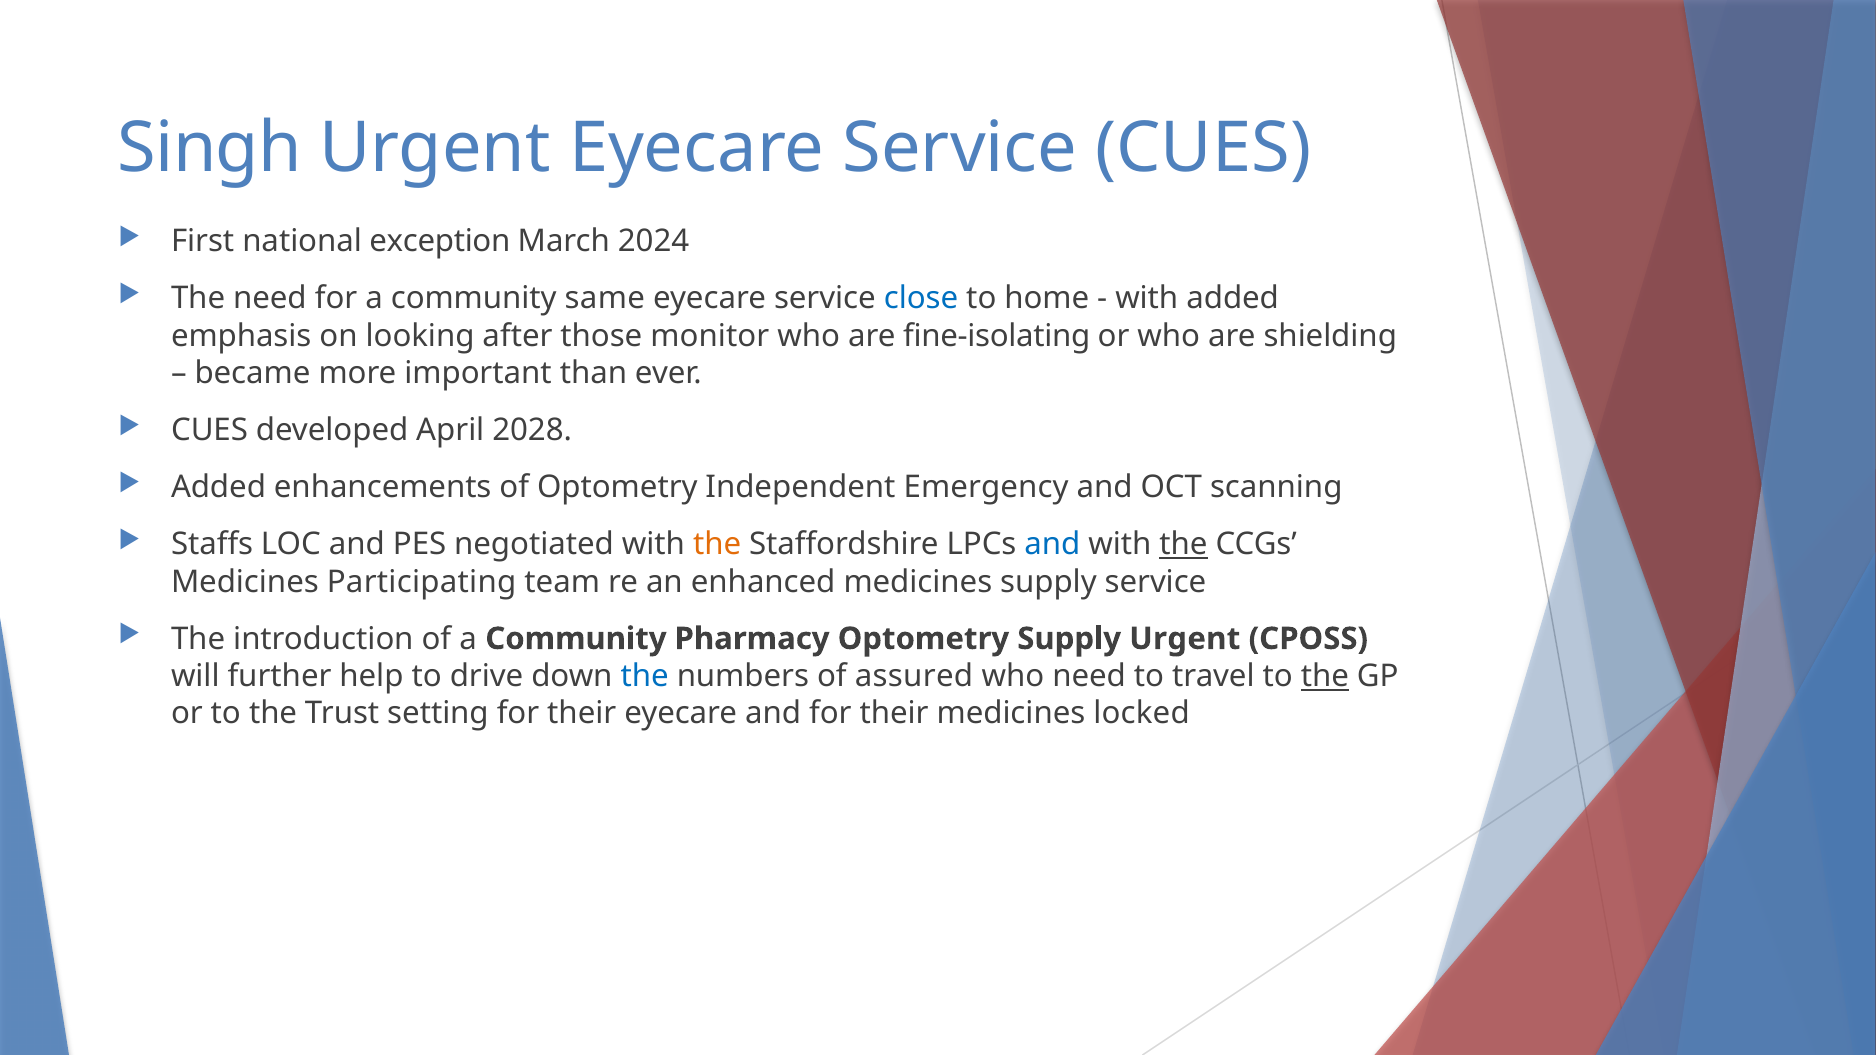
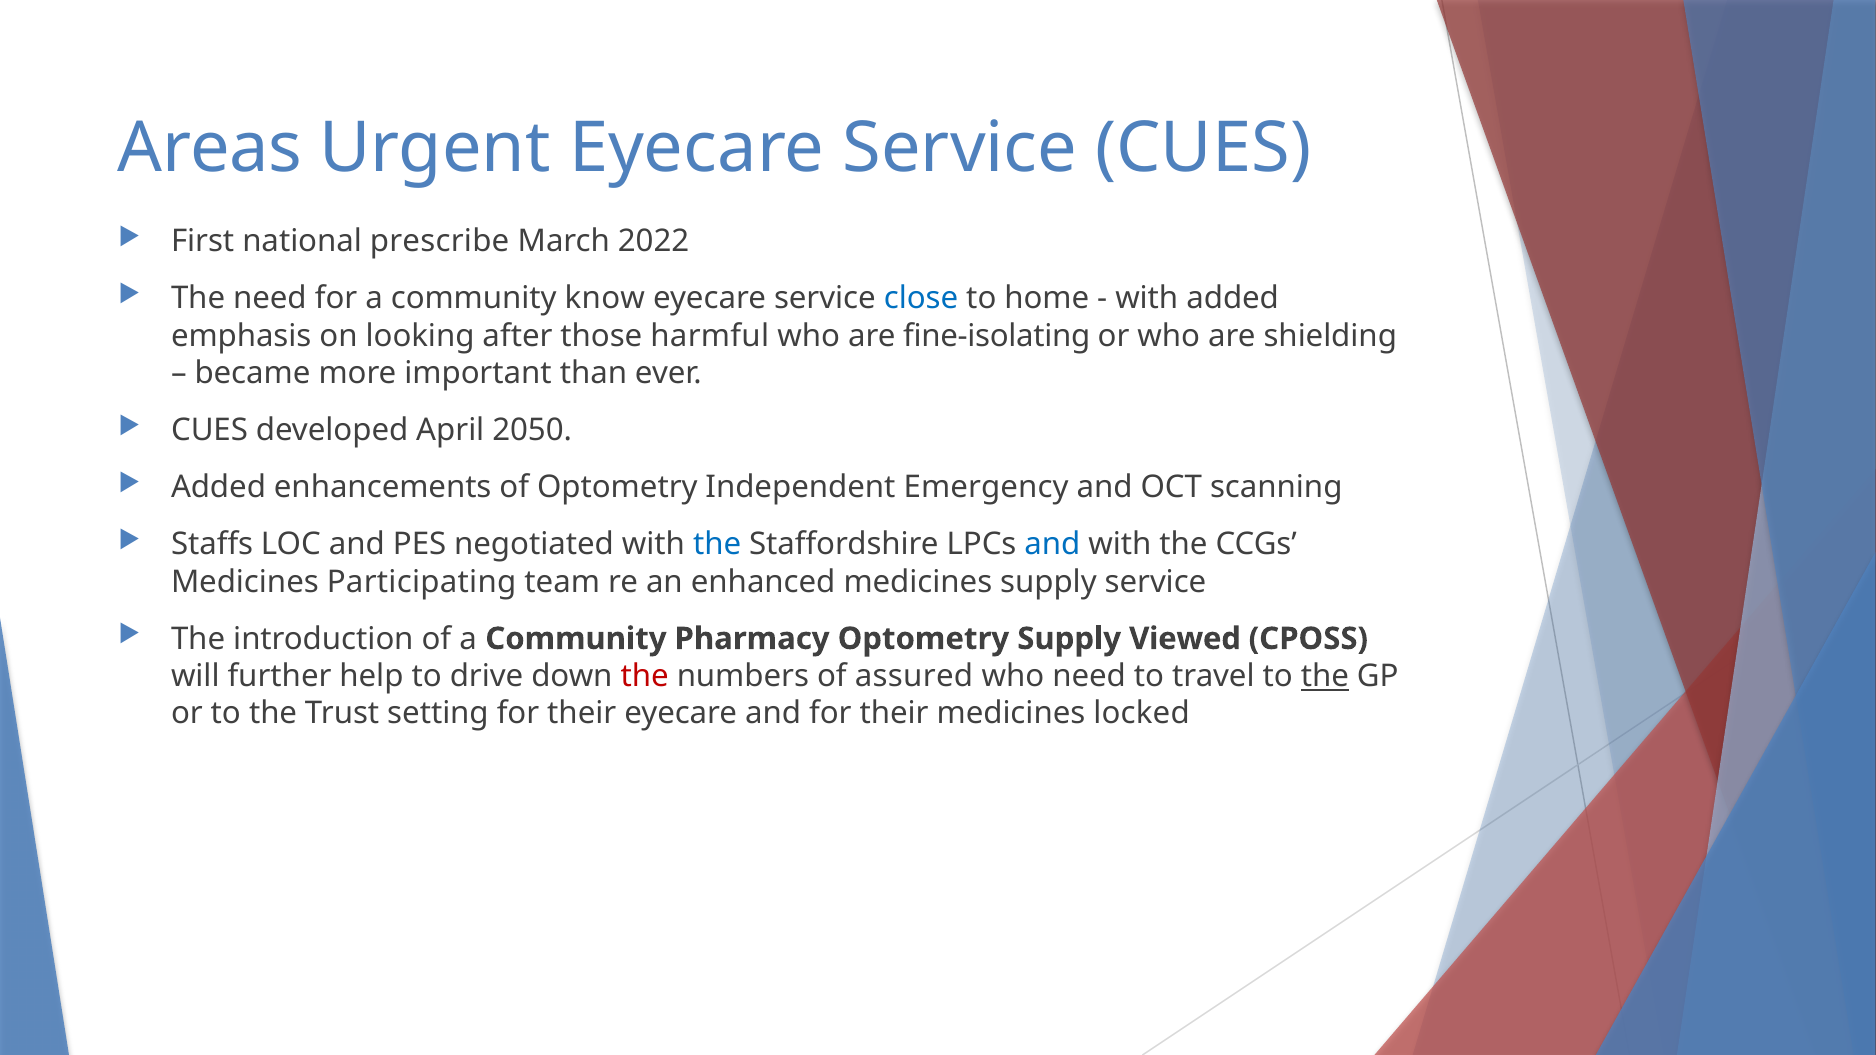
Singh: Singh -> Areas
exception: exception -> prescribe
2024: 2024 -> 2022
same: same -> know
monitor: monitor -> harmful
2028: 2028 -> 2050
the at (717, 544) colour: orange -> blue
the at (1184, 544) underline: present -> none
Supply Urgent: Urgent -> Viewed
the at (645, 676) colour: blue -> red
